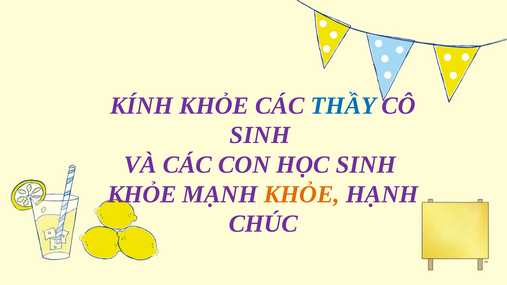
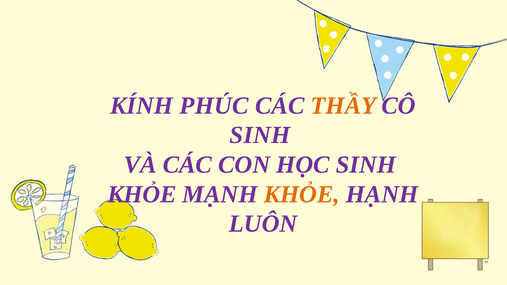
KÍNH KHỎE: KHỎE -> PHÚC
THẦY colour: blue -> orange
CHÚC: CHÚC -> LUÔN
